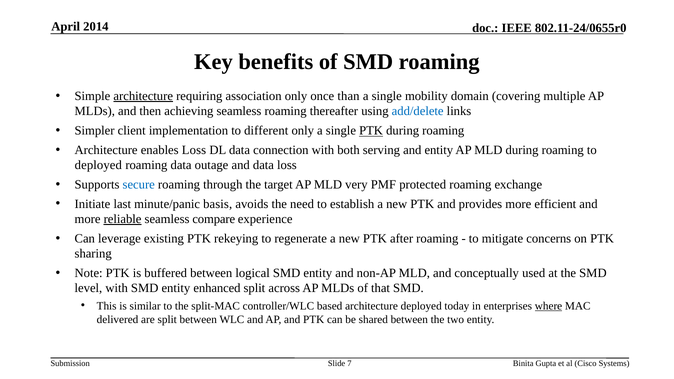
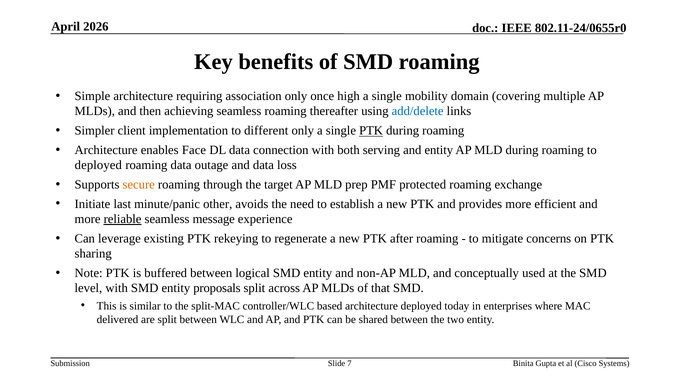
2014: 2014 -> 2026
architecture at (143, 96) underline: present -> none
than: than -> high
enables Loss: Loss -> Face
secure colour: blue -> orange
very: very -> prep
basis: basis -> other
compare: compare -> message
enhanced: enhanced -> proposals
where underline: present -> none
